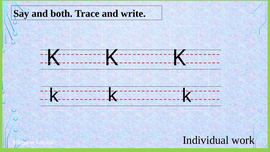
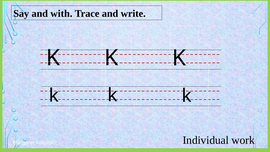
both: both -> with
